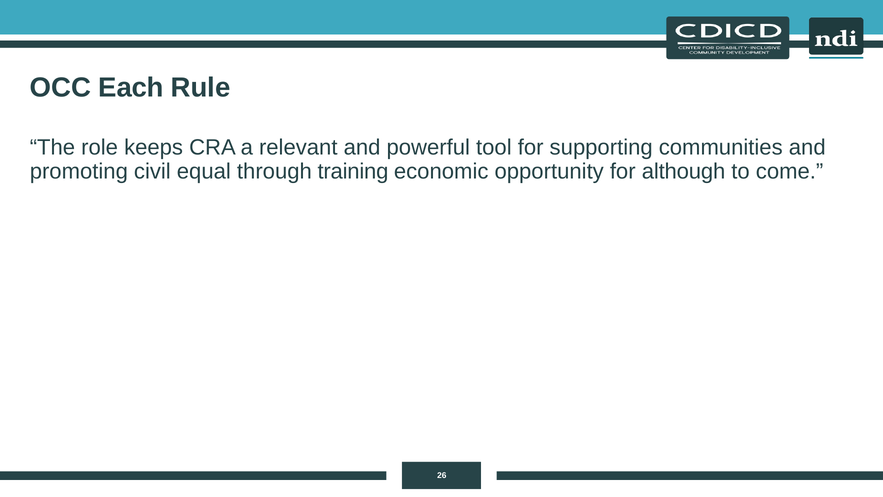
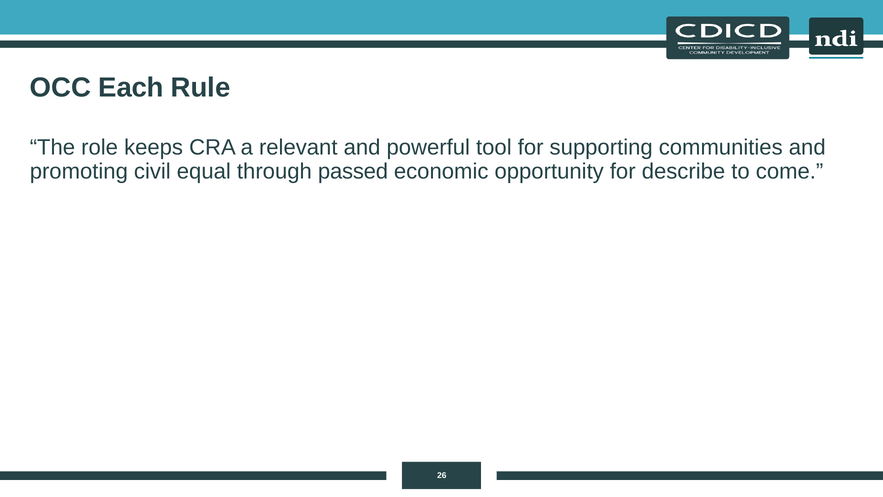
training: training -> passed
although: although -> describe
